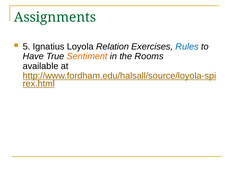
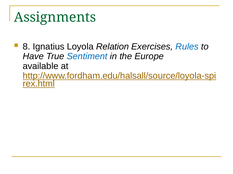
5: 5 -> 8
Sentiment colour: orange -> blue
Rooms: Rooms -> Europe
